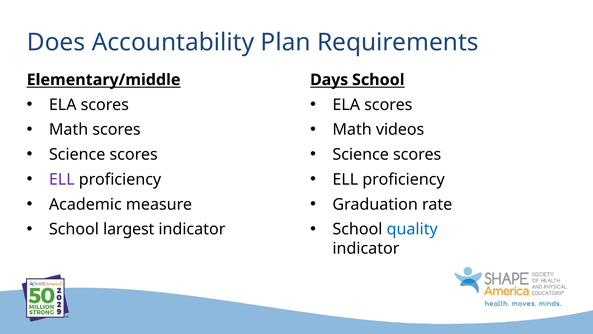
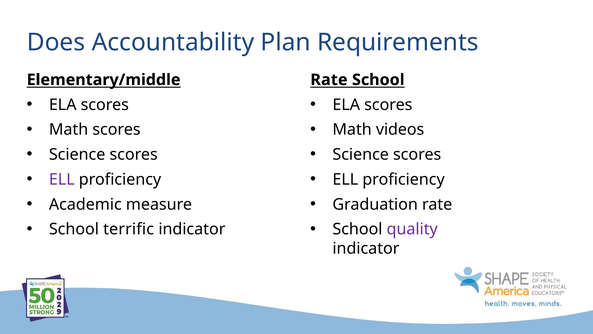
Days at (329, 80): Days -> Rate
quality colour: blue -> purple
largest: largest -> terrific
